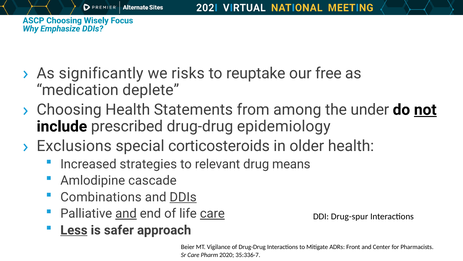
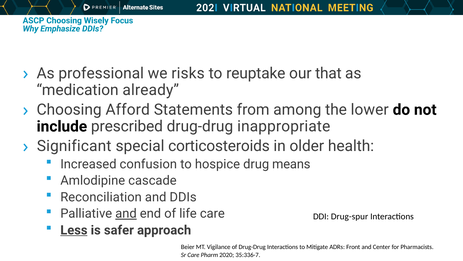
significantly: significantly -> professional
free: free -> that
deplete: deplete -> already
Choosing Health: Health -> Afford
under: under -> lower
not underline: present -> none
epidemiology: epidemiology -> inappropriate
Exclusions: Exclusions -> Significant
strategies: strategies -> confusion
relevant: relevant -> hospice
Combinations: Combinations -> Reconciliation
DDIs at (183, 197) underline: present -> none
care at (212, 213) underline: present -> none
